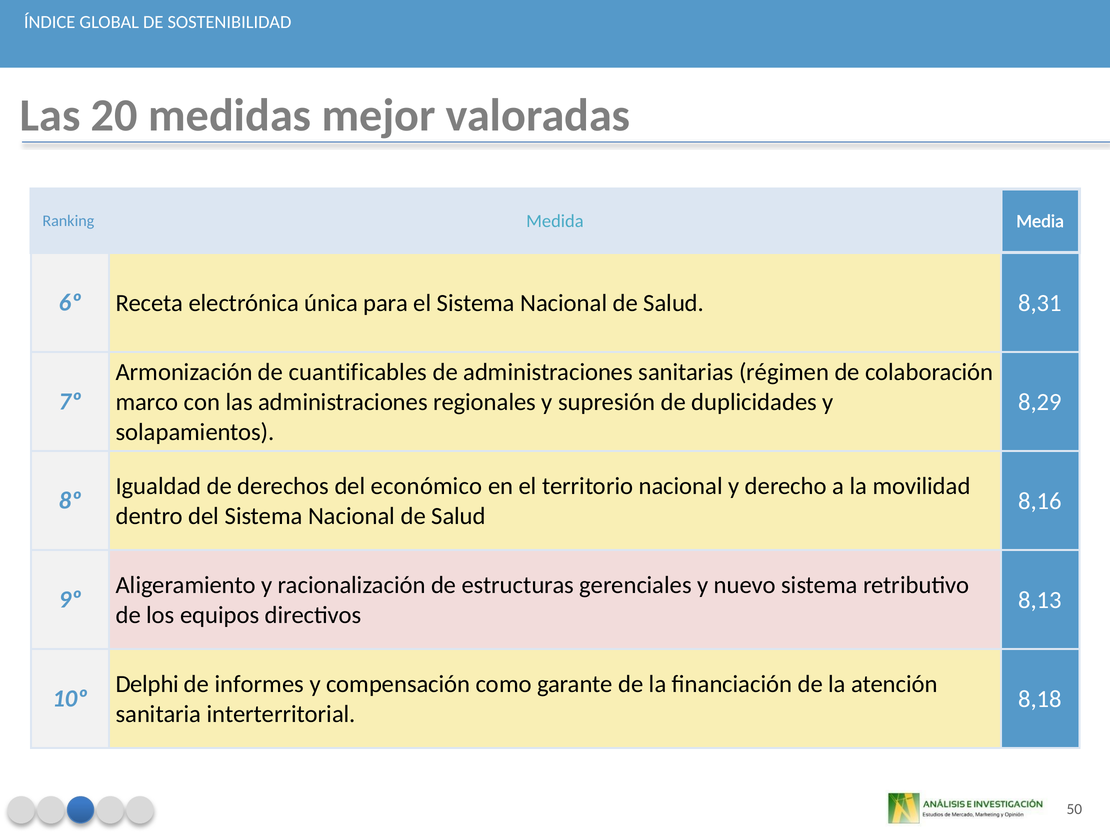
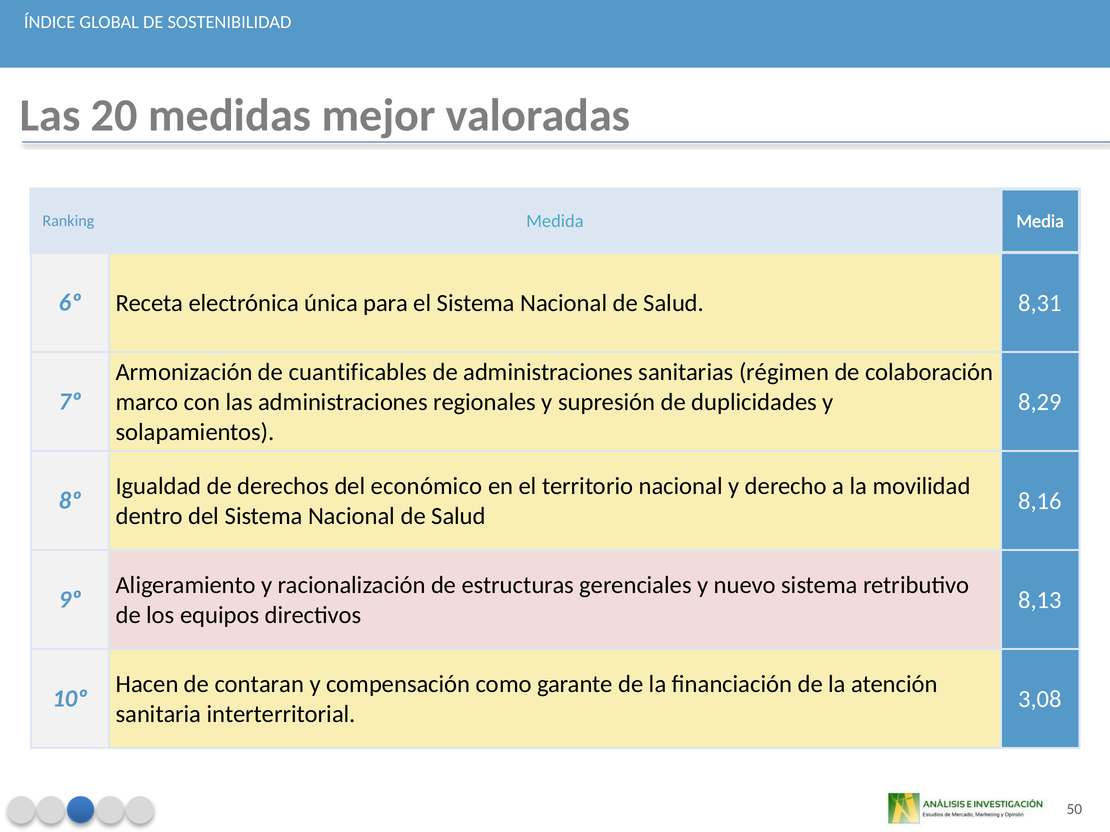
Delphi: Delphi -> Hacen
informes: informes -> contaran
8,18: 8,18 -> 3,08
